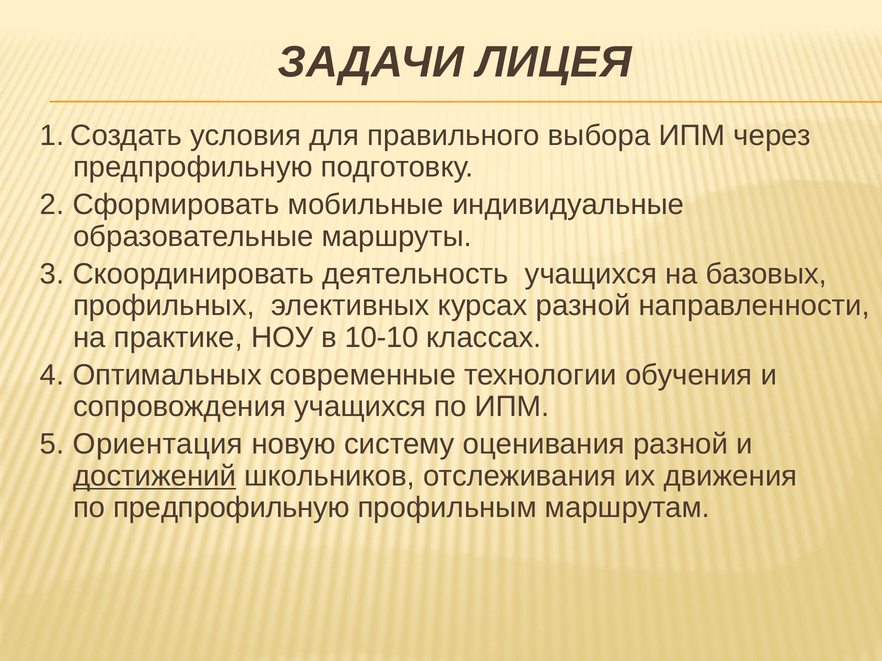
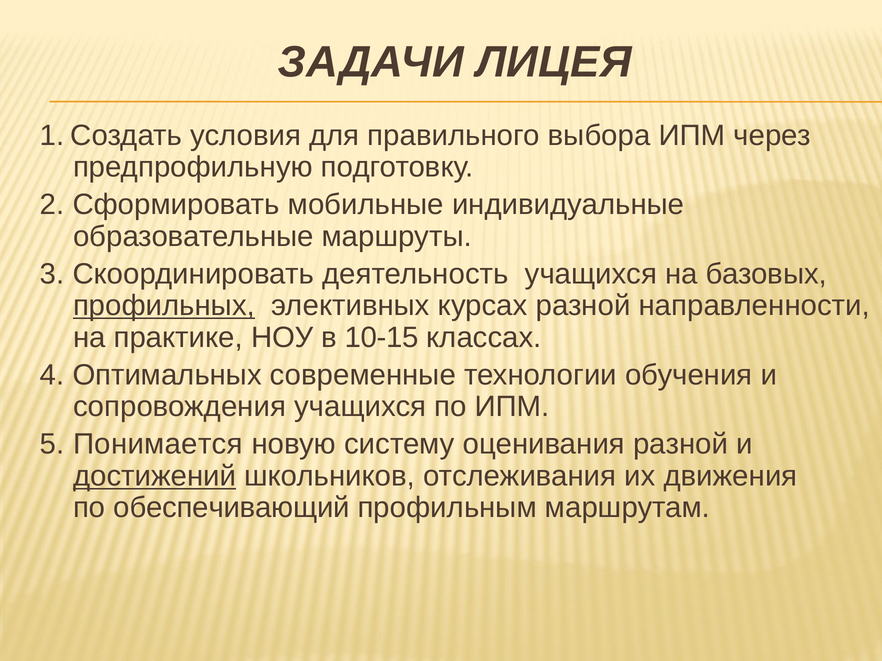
профильных underline: none -> present
10-10: 10-10 -> 10-15
Ориентация: Ориентация -> Понимается
по предпрофильную: предпрофильную -> обеспечивающий
